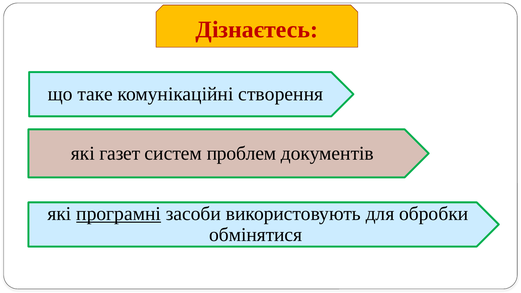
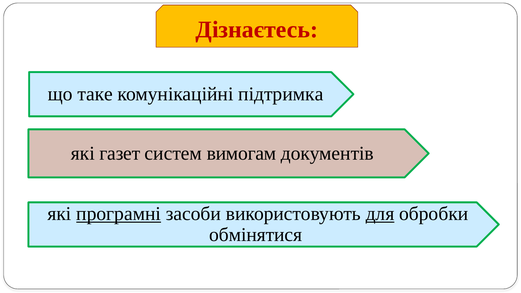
створення: створення -> підтримка
проблем: проблем -> вимогам
для underline: none -> present
